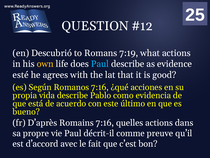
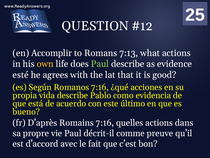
Descubrió: Descubrió -> Accomplir
7:19: 7:19 -> 7:13
Paul at (100, 64) colour: light blue -> light green
